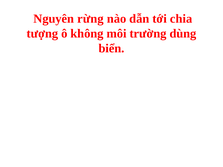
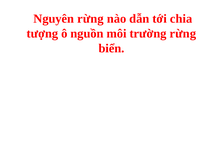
không: không -> nguồn
trường dùng: dùng -> rừng
